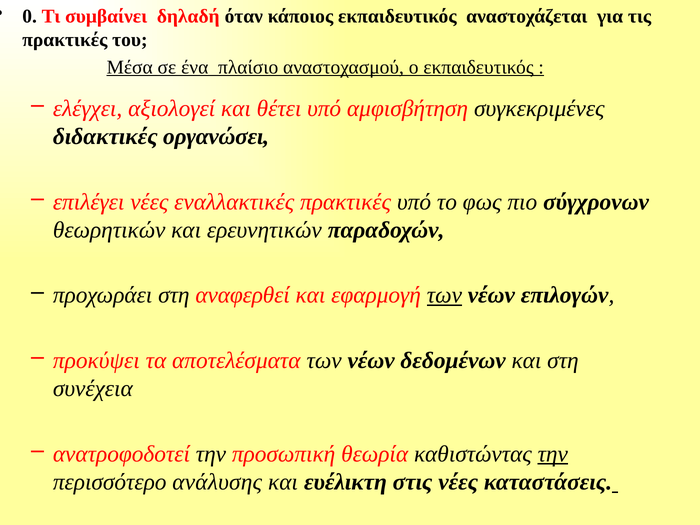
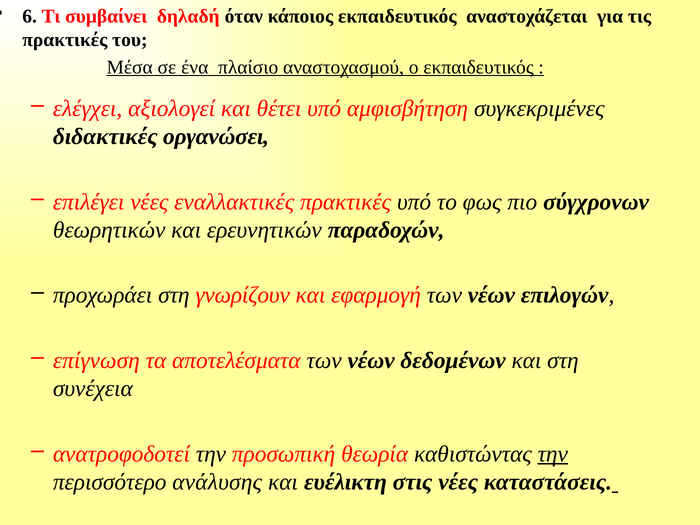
0: 0 -> 6
αναφερθεί: αναφερθεί -> γνωρίζουν
των at (444, 295) underline: present -> none
προκύψει: προκύψει -> επίγνωση
